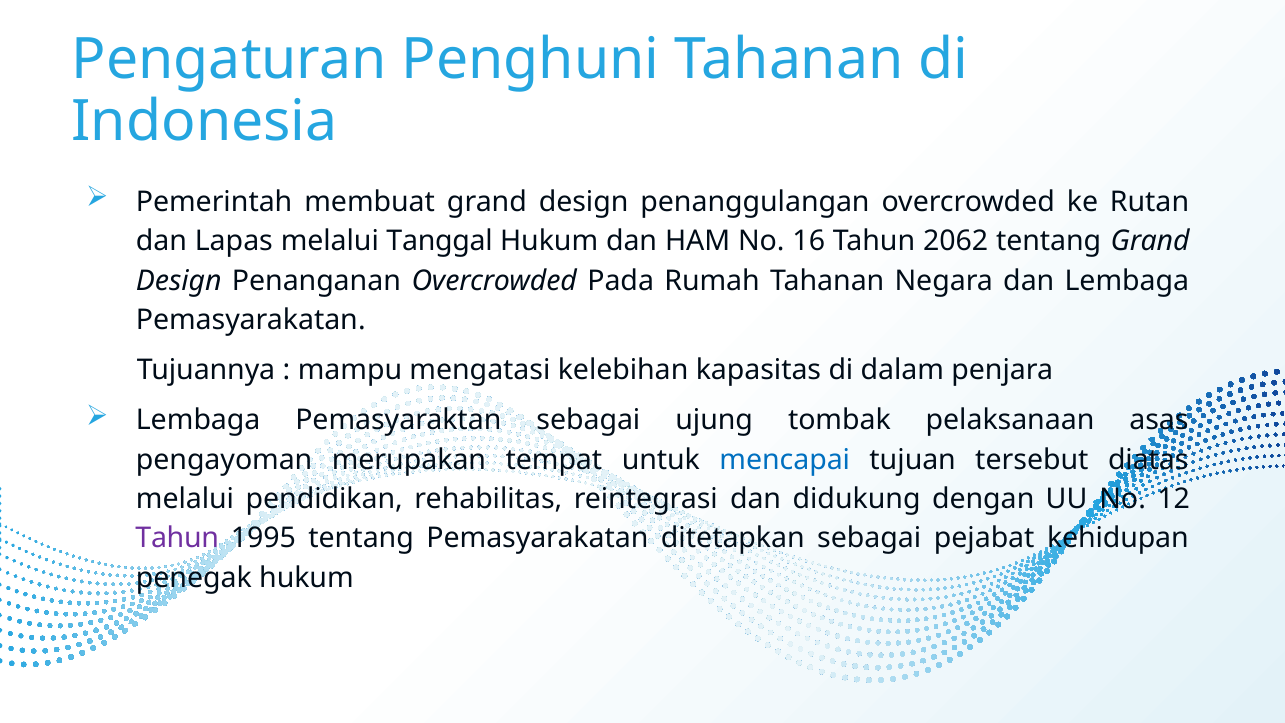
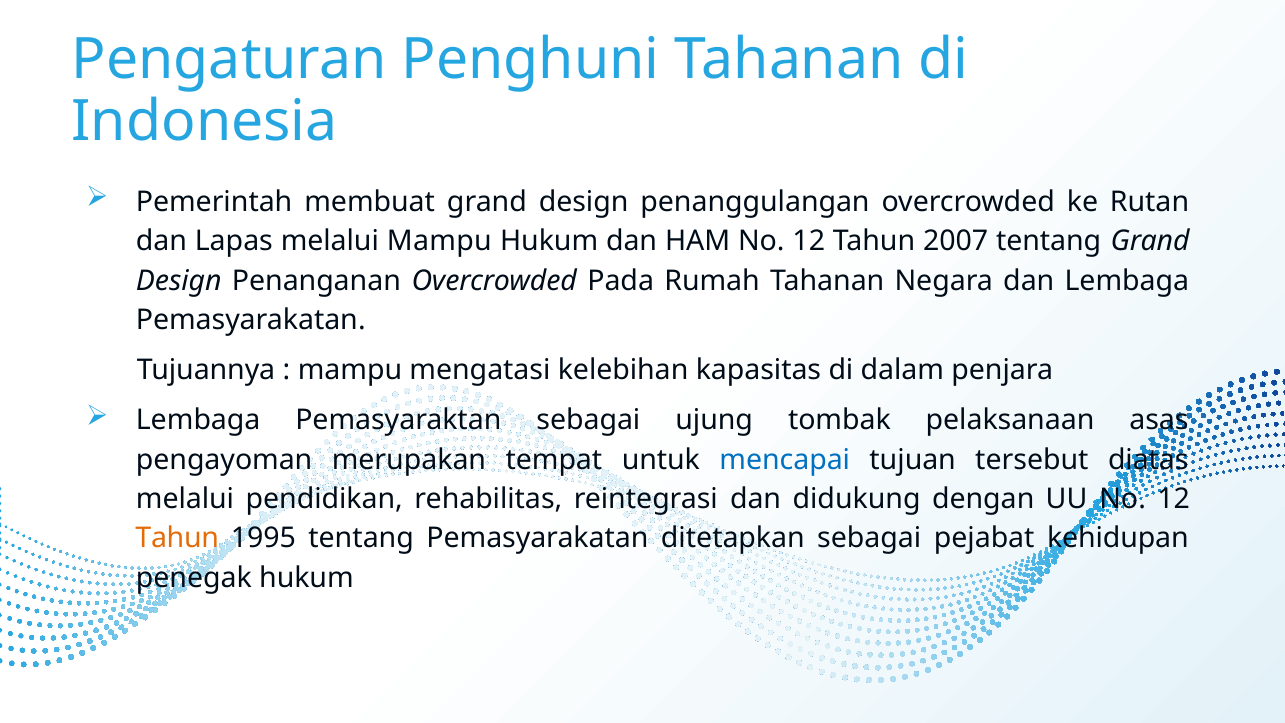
melalui Tanggal: Tanggal -> Mampu
HAM No 16: 16 -> 12
2062: 2062 -> 2007
Tahun at (177, 538) colour: purple -> orange
